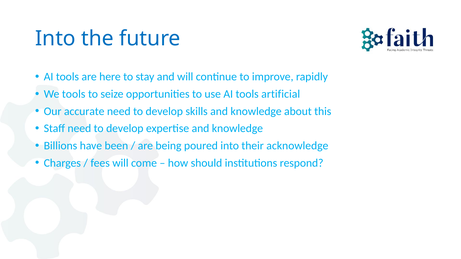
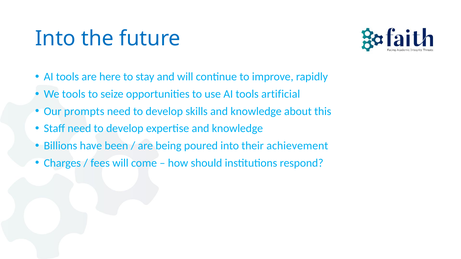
accurate: accurate -> prompts
acknowledge: acknowledge -> achievement
